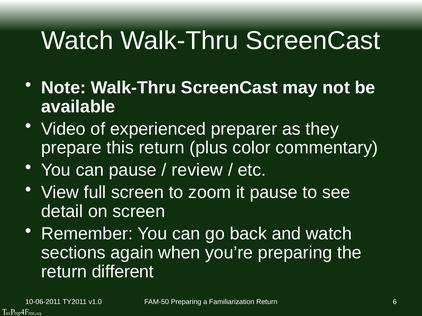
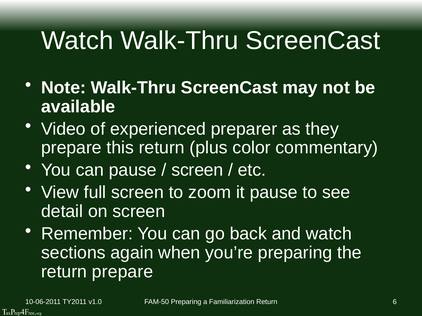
review at (197, 170): review -> screen
return different: different -> prepare
